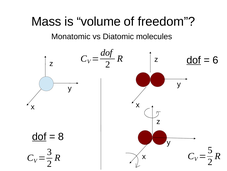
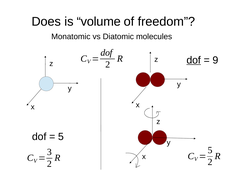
Mass: Mass -> Does
6: 6 -> 9
dof at (39, 136) underline: present -> none
8 at (61, 136): 8 -> 5
